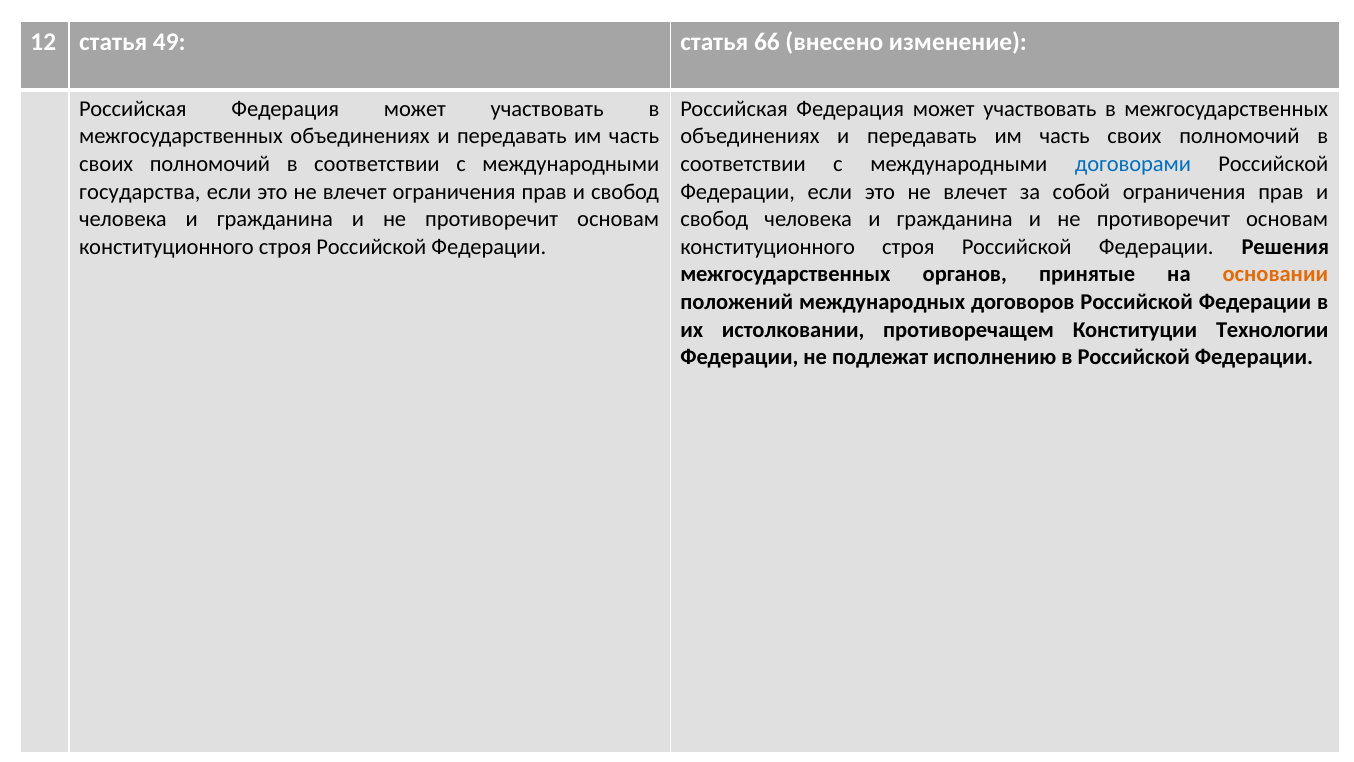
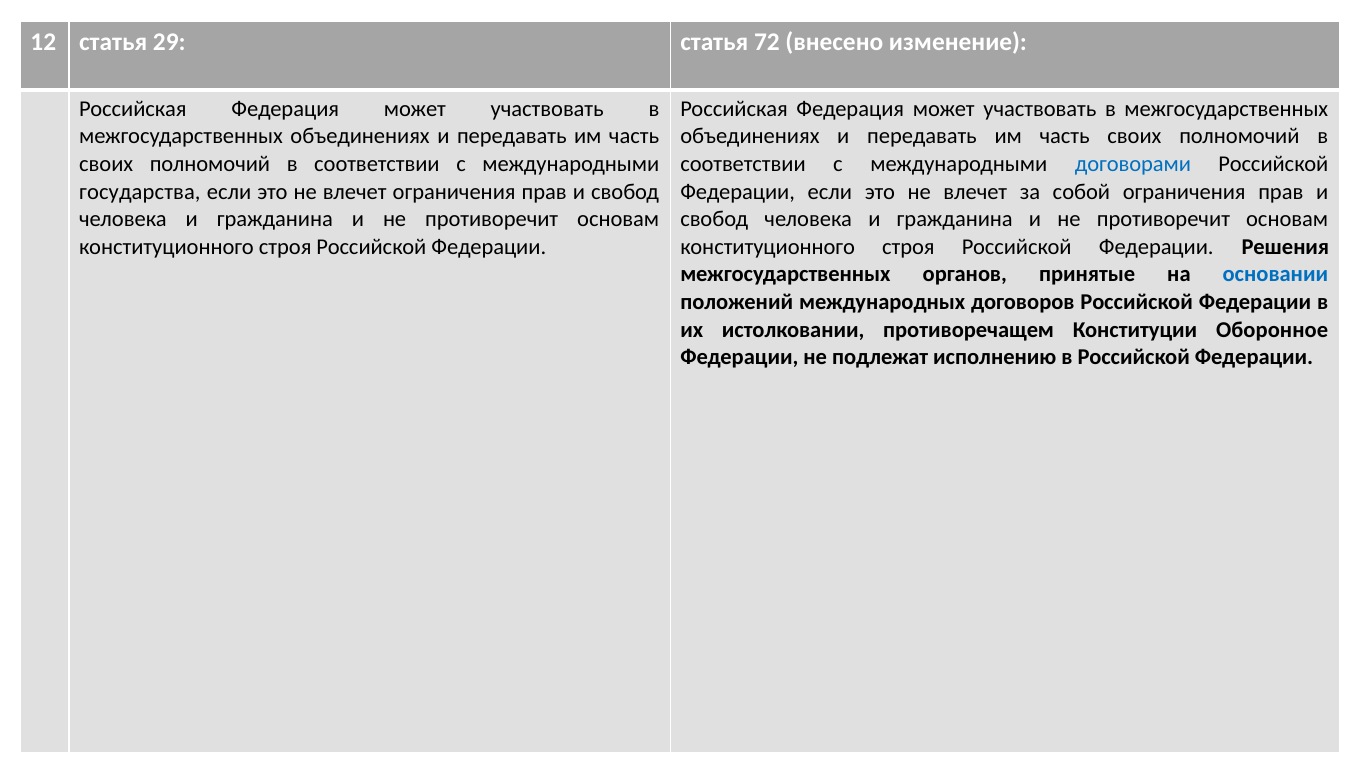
49: 49 -> 29
66: 66 -> 72
основании colour: orange -> blue
Технологии: Технологии -> Оборонное
